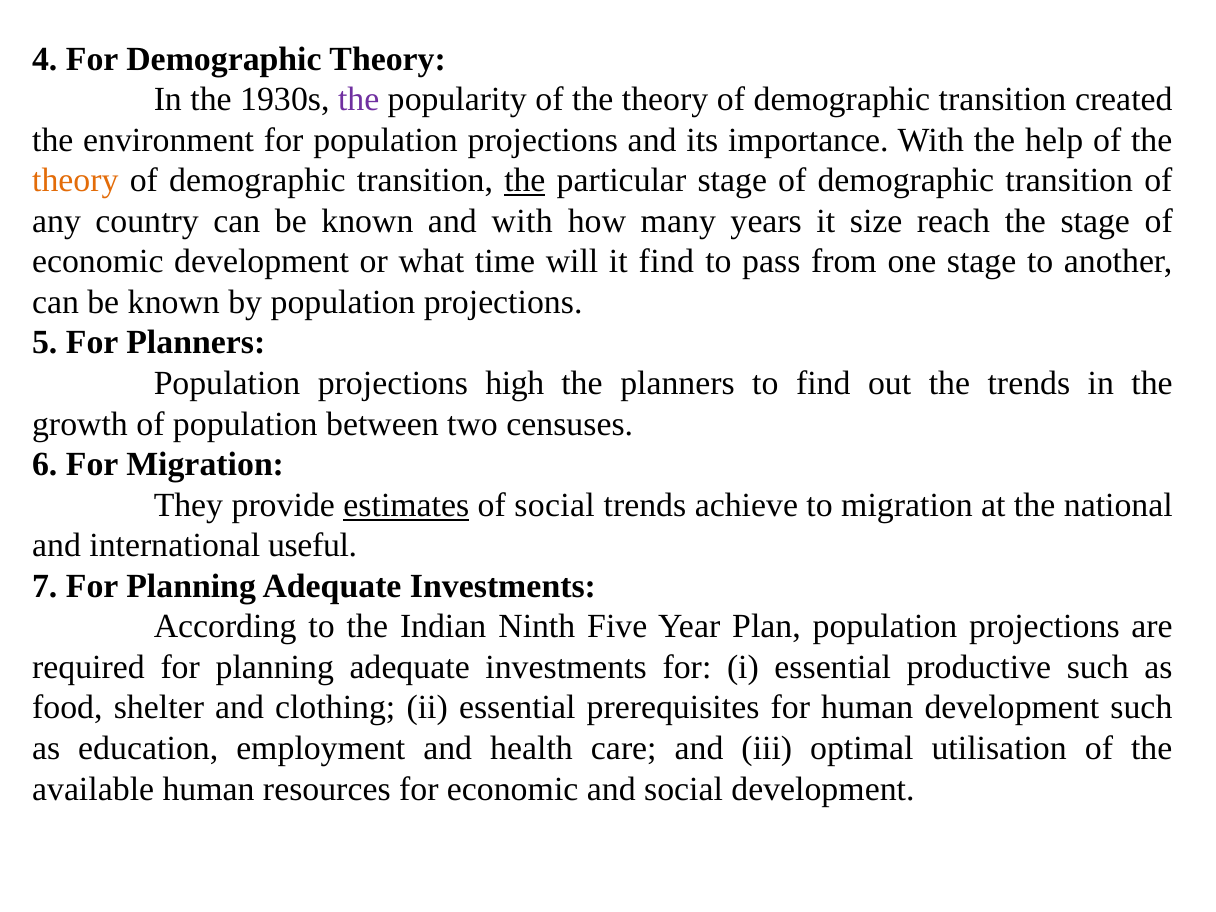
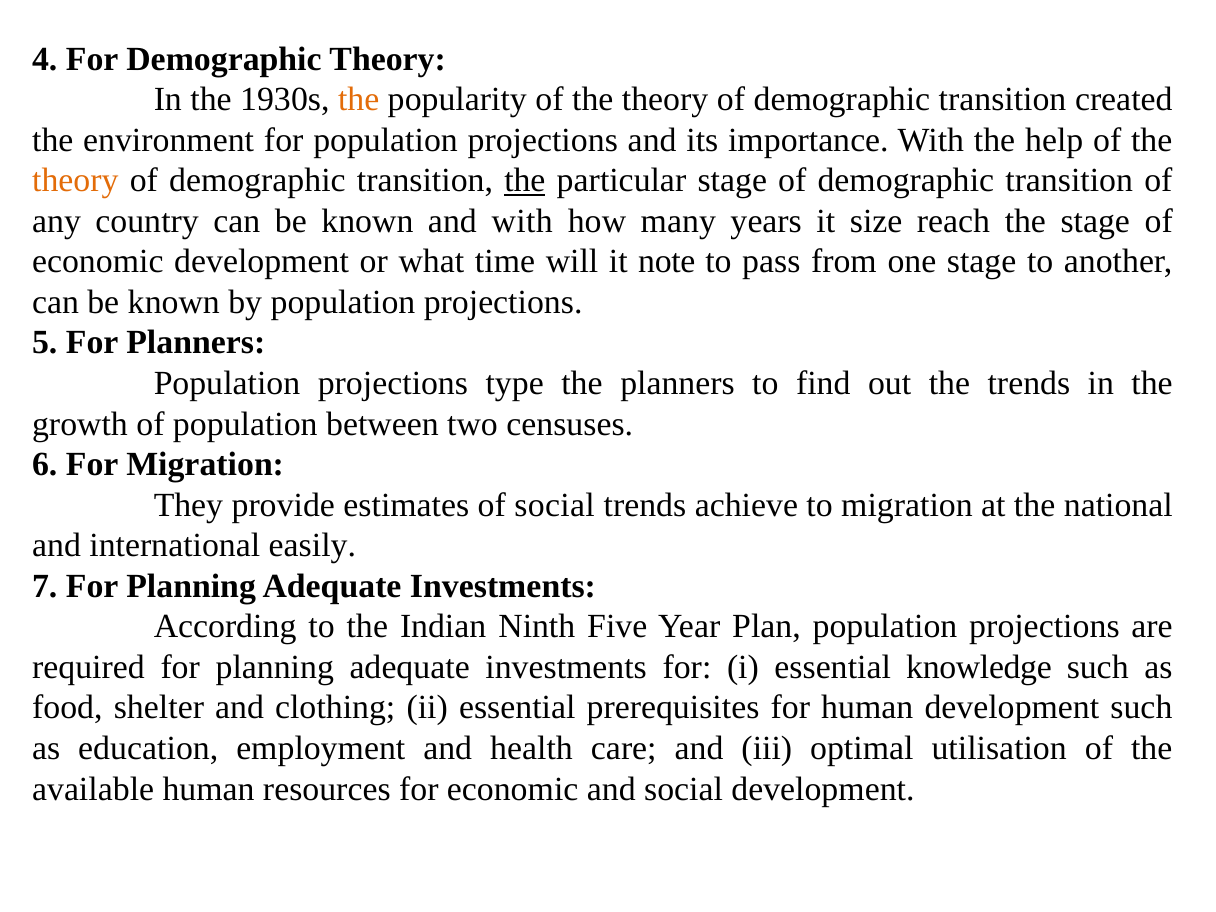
the at (359, 100) colour: purple -> orange
it find: find -> note
high: high -> type
estimates underline: present -> none
useful: useful -> easily
productive: productive -> knowledge
